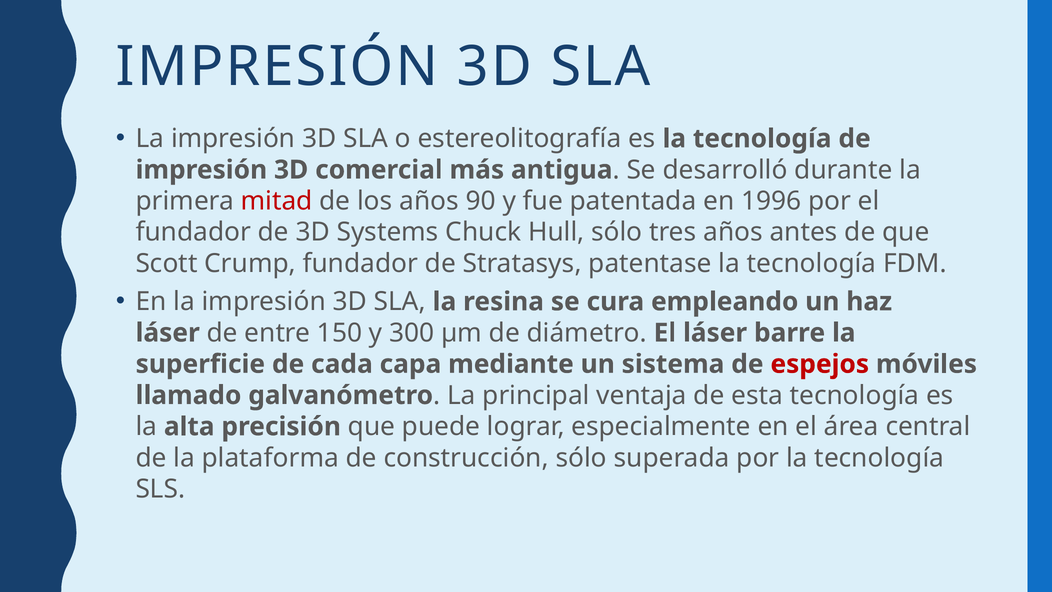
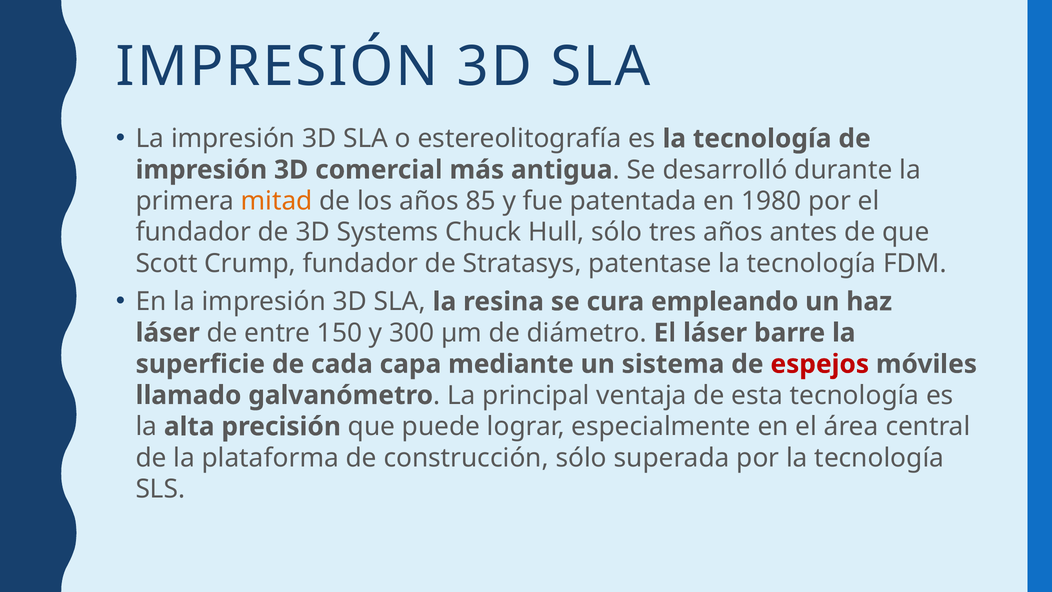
mitad colour: red -> orange
90: 90 -> 85
1996: 1996 -> 1980
